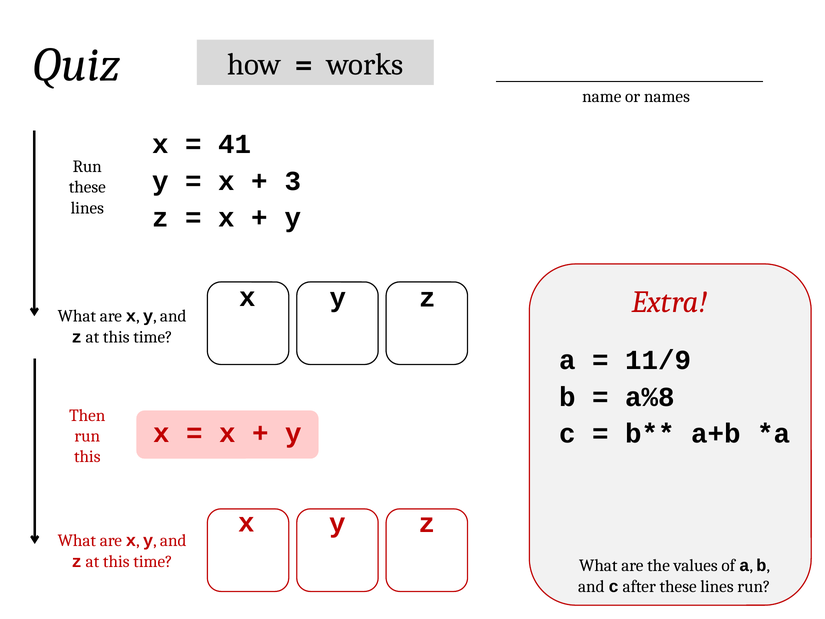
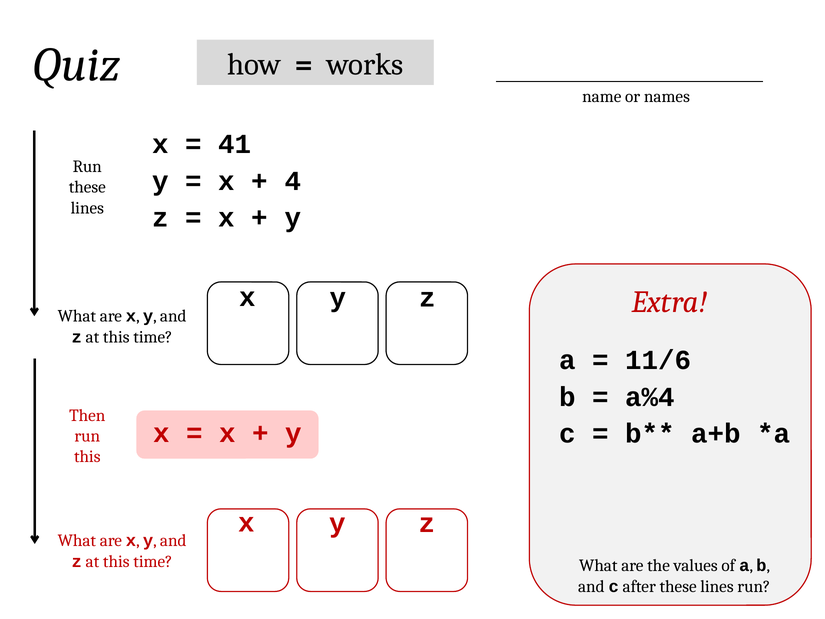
3: 3 -> 4
11/9: 11/9 -> 11/6
a%8: a%8 -> a%4
